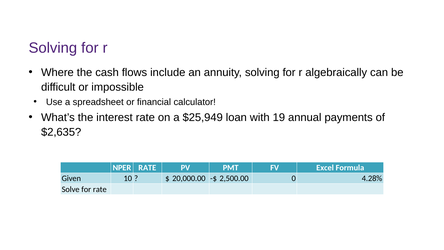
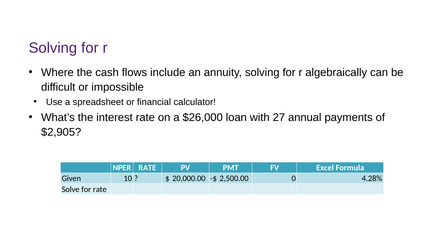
$25,949: $25,949 -> $26,000
19: 19 -> 27
$2,635: $2,635 -> $2,905
